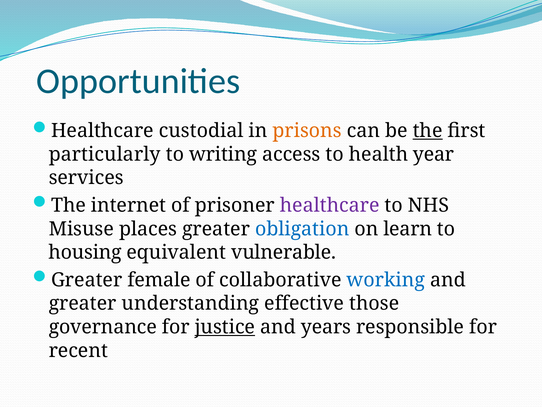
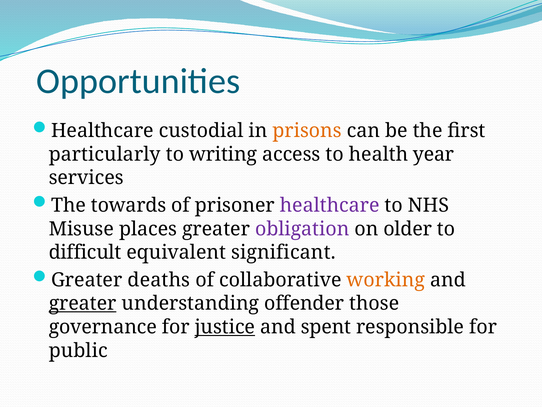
the at (428, 131) underline: present -> none
internet: internet -> towards
obligation colour: blue -> purple
learn: learn -> older
housing: housing -> difficult
vulnerable: vulnerable -> significant
female: female -> deaths
working colour: blue -> orange
greater at (83, 303) underline: none -> present
effective: effective -> offender
years: years -> spent
recent: recent -> public
